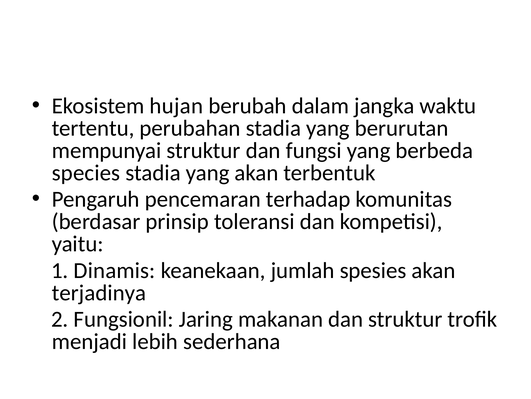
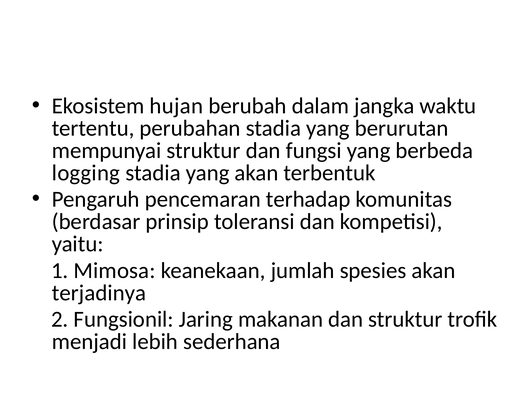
species: species -> logging
Dinamis: Dinamis -> Mimosa
